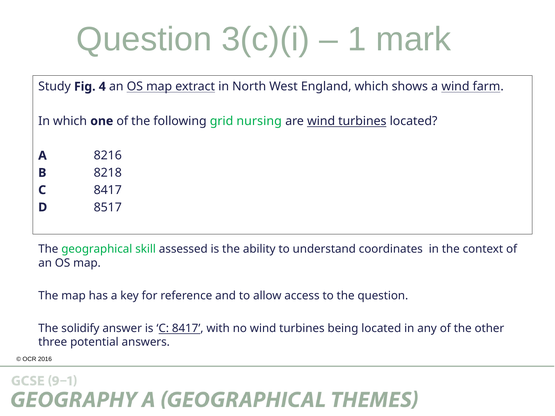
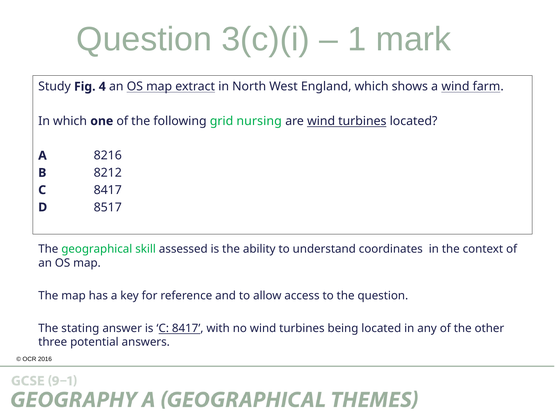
8218: 8218 -> 8212
solidify: solidify -> stating
